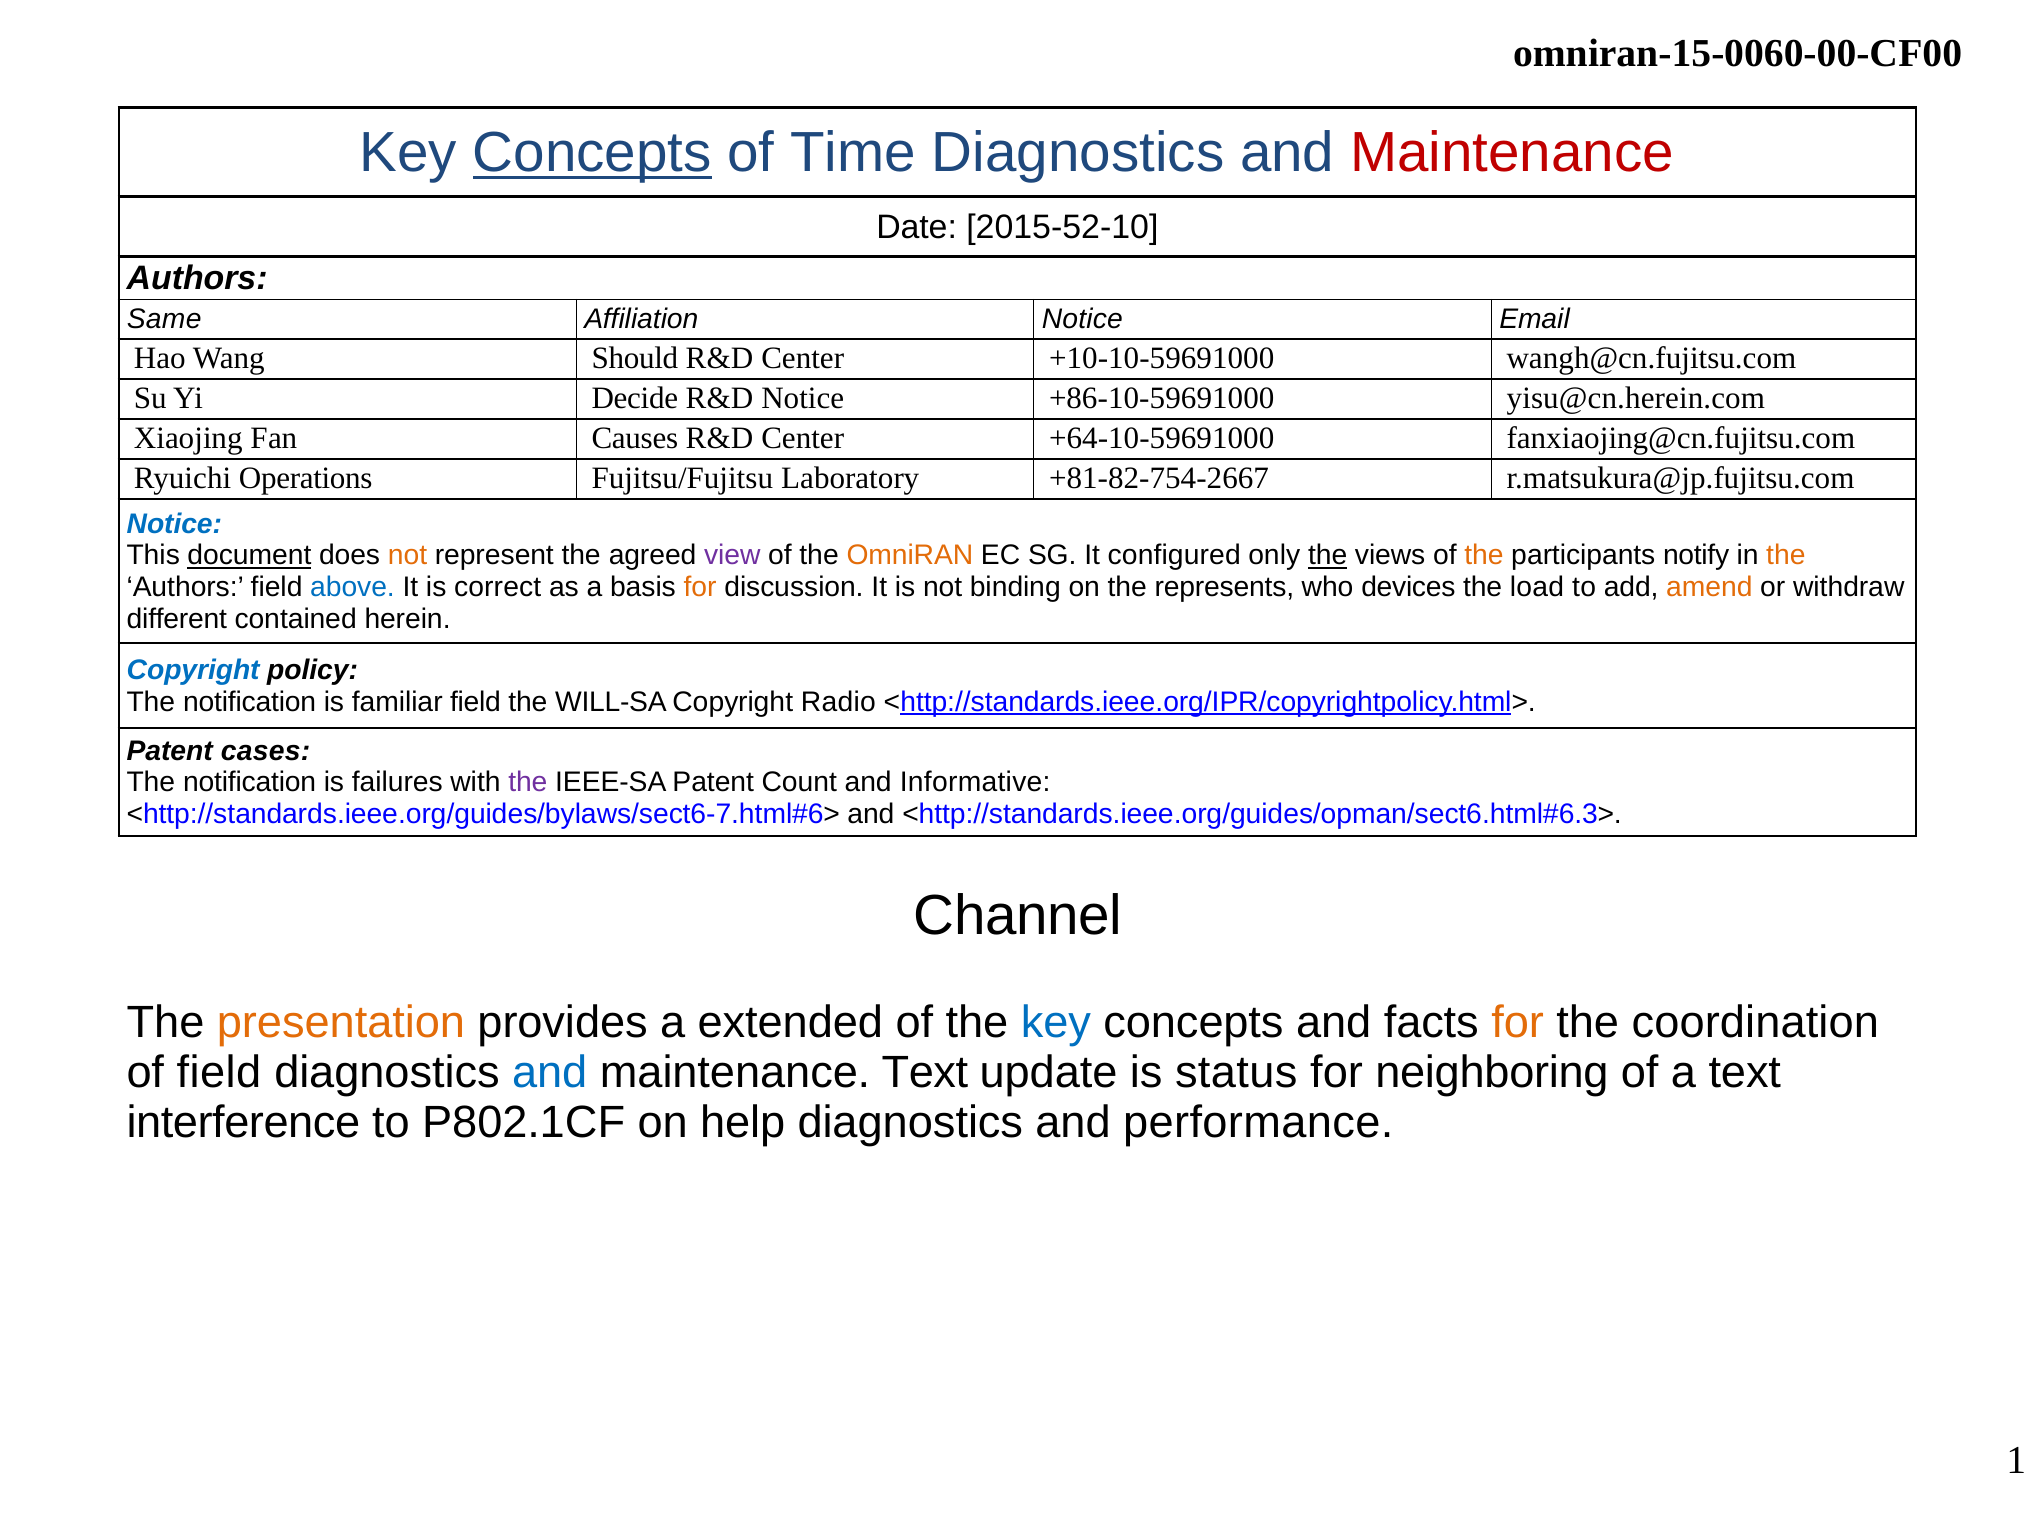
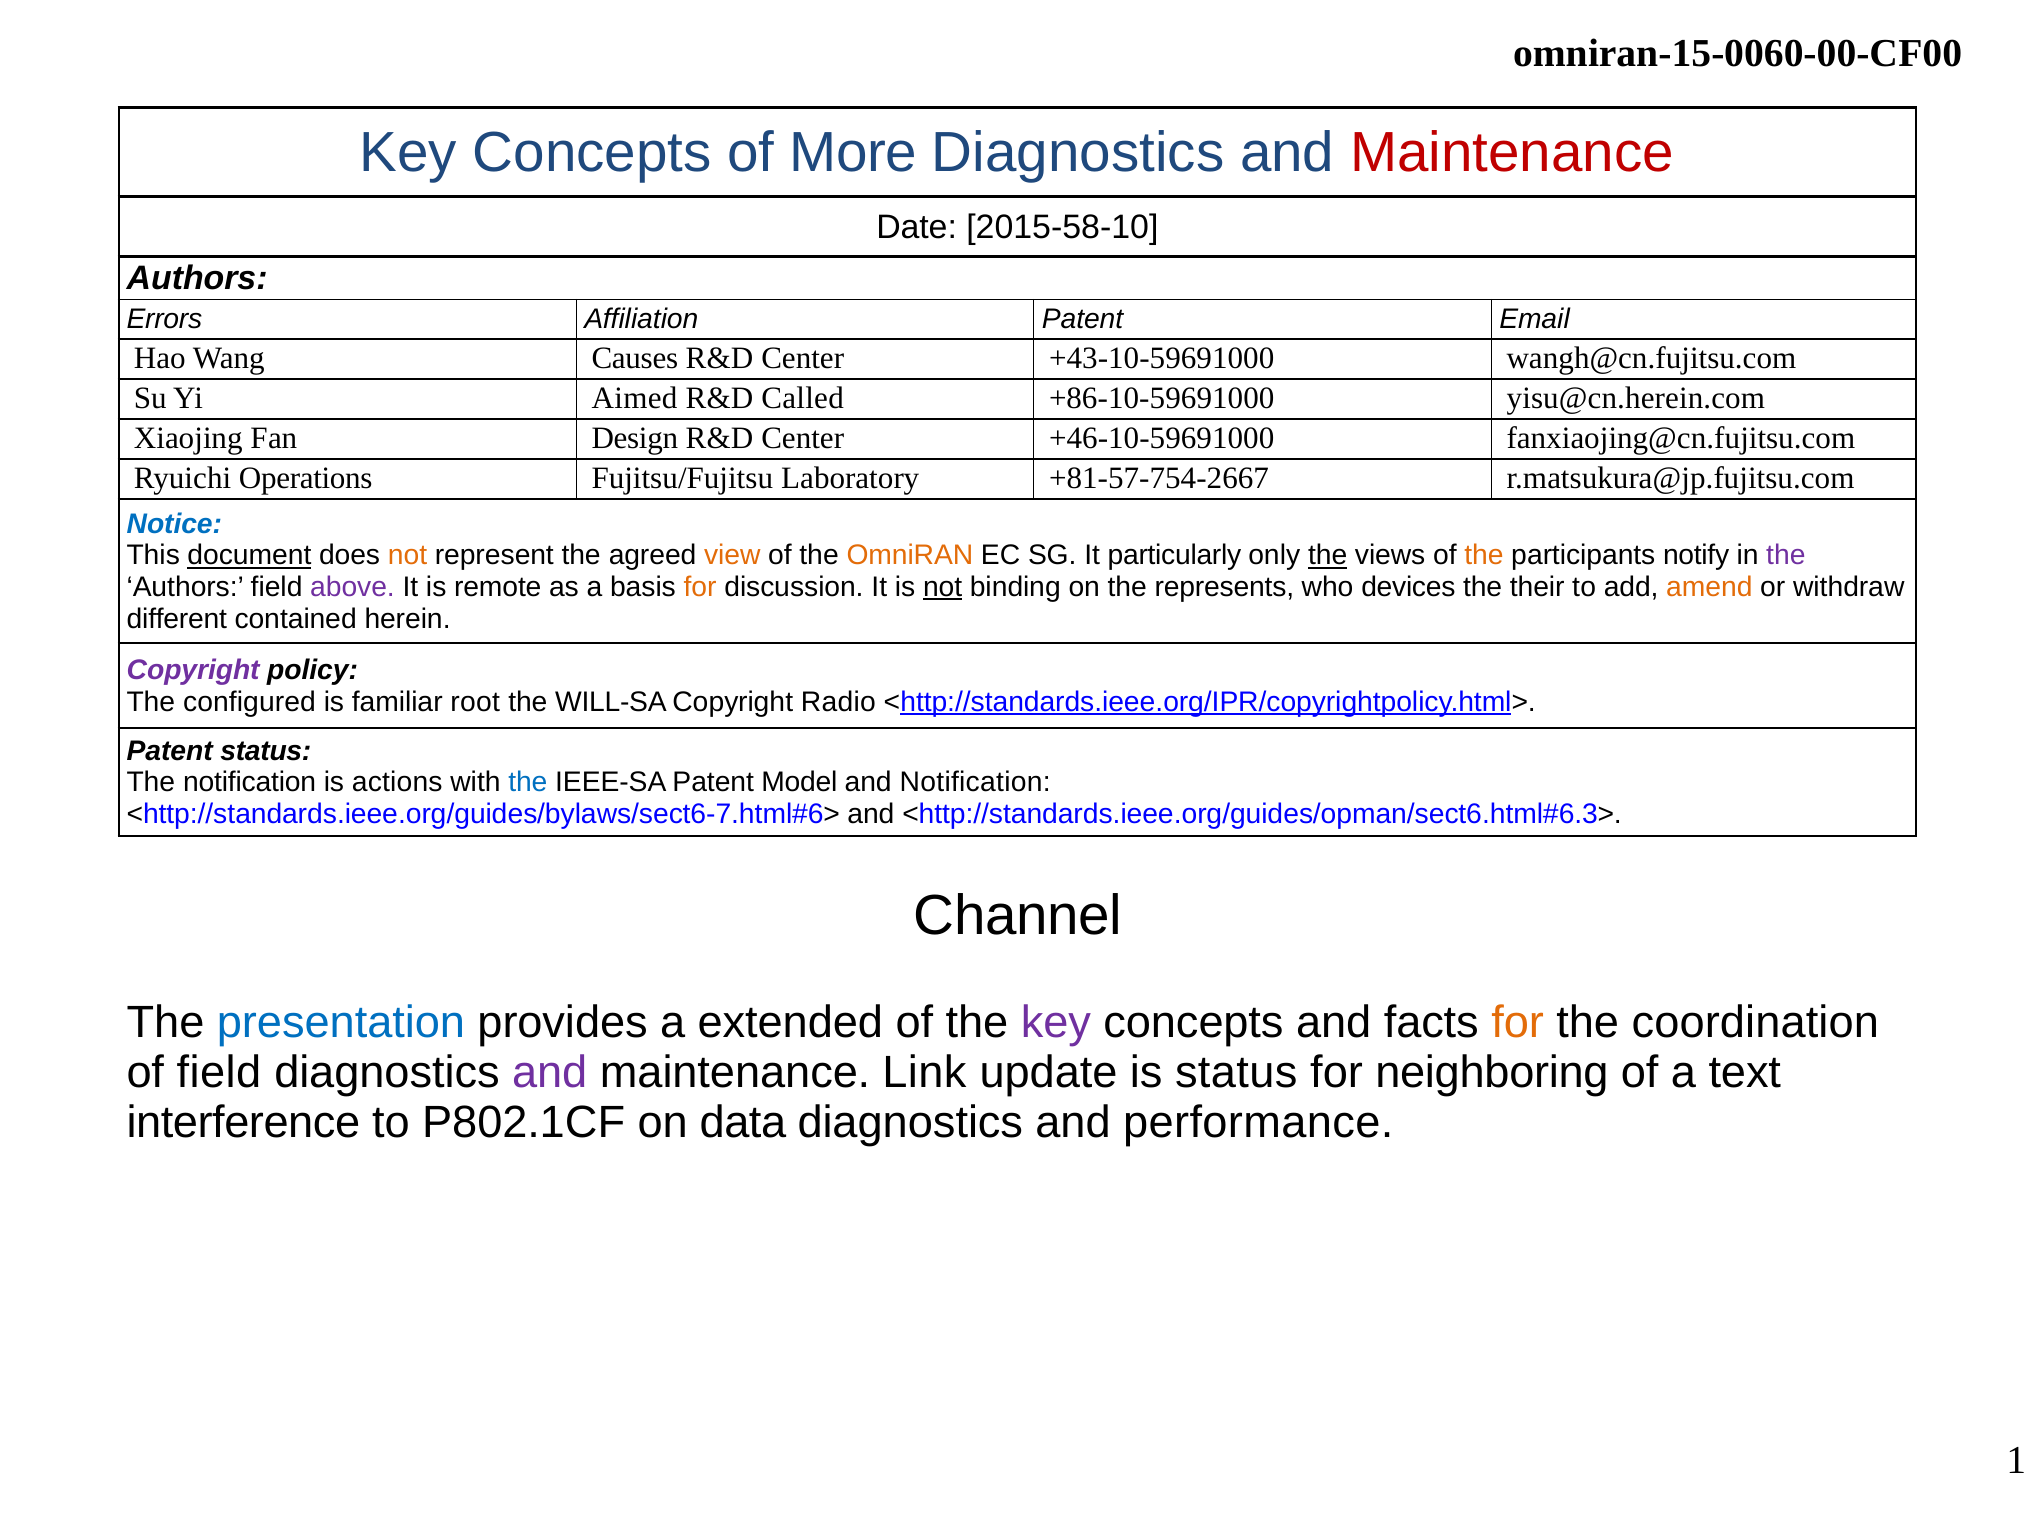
Concepts at (592, 153) underline: present -> none
Time: Time -> More
2015-52-10: 2015-52-10 -> 2015-58-10
Same: Same -> Errors
Affiliation Notice: Notice -> Patent
Should: Should -> Causes
+10-10-59691000: +10-10-59691000 -> +43-10-59691000
Decide: Decide -> Aimed
R&D Notice: Notice -> Called
Causes: Causes -> Design
+64-10-59691000: +64-10-59691000 -> +46-10-59691000
+81-82-754-2667: +81-82-754-2667 -> +81-57-754-2667
view colour: purple -> orange
configured: configured -> particularly
the at (1786, 556) colour: orange -> purple
above colour: blue -> purple
correct: correct -> remote
not at (943, 587) underline: none -> present
load: load -> their
Copyright at (193, 670) colour: blue -> purple
notification at (250, 702): notification -> configured
familiar field: field -> root
Patent cases: cases -> status
failures: failures -> actions
the at (528, 783) colour: purple -> blue
Count: Count -> Model
and Informative: Informative -> Notification
presentation colour: orange -> blue
key at (1056, 1022) colour: blue -> purple
and at (550, 1073) colour: blue -> purple
maintenance Text: Text -> Link
help: help -> data
